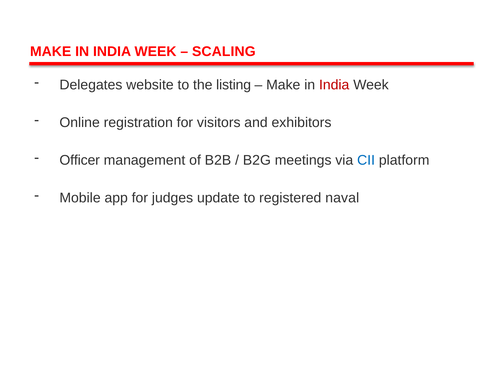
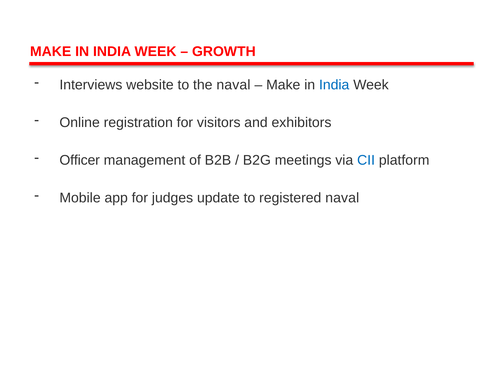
SCALING: SCALING -> GROWTH
Delegates: Delegates -> Interviews
the listing: listing -> naval
India at (334, 85) colour: red -> blue
